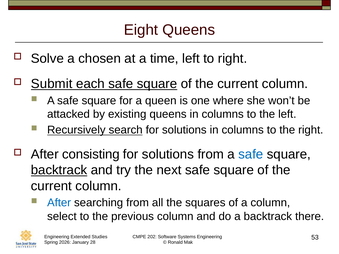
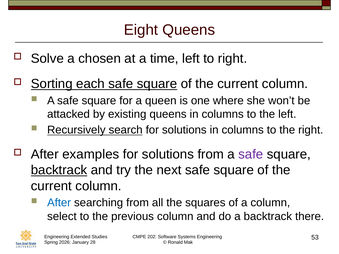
Submit: Submit -> Sorting
consisting: consisting -> examples
safe at (251, 154) colour: blue -> purple
